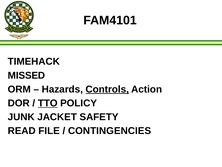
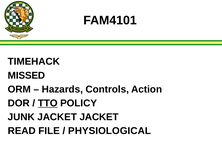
Controls underline: present -> none
JACKET SAFETY: SAFETY -> JACKET
CONTINGENCIES: CONTINGENCIES -> PHYSIOLOGICAL
